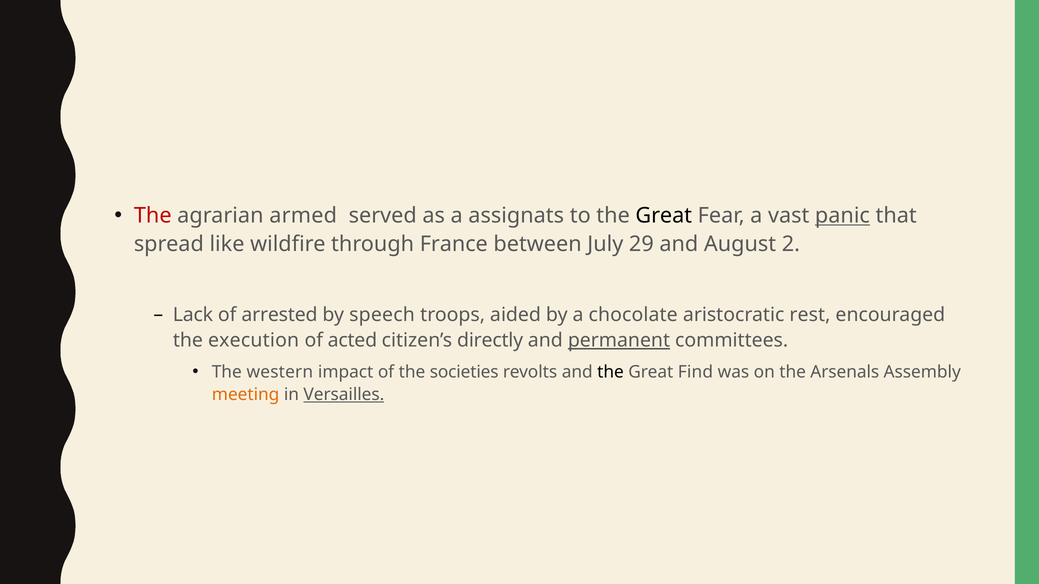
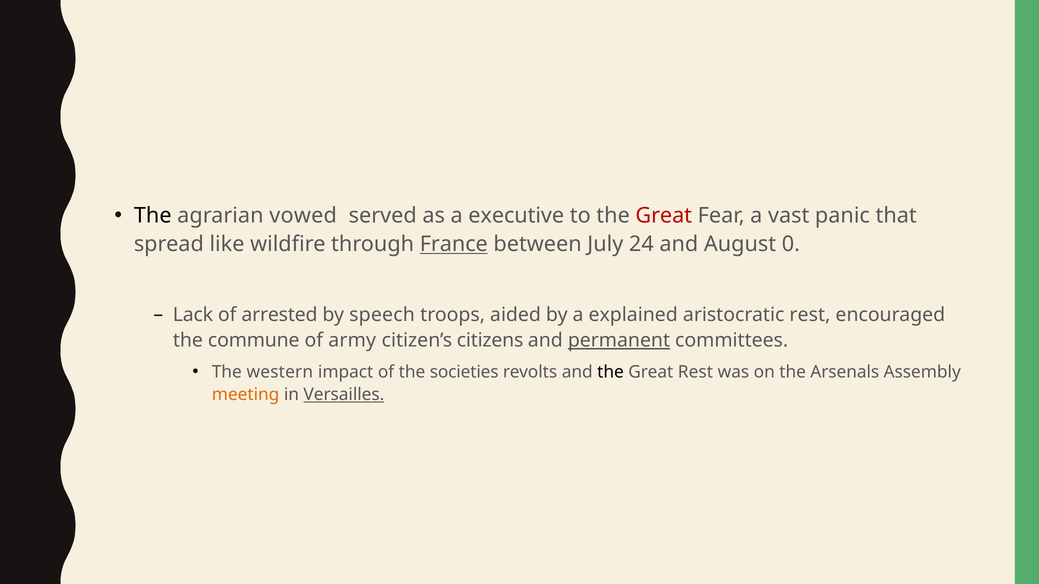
The at (153, 216) colour: red -> black
armed: armed -> vowed
assignats: assignats -> executive
Great at (664, 216) colour: black -> red
panic underline: present -> none
France underline: none -> present
29: 29 -> 24
2: 2 -> 0
chocolate: chocolate -> explained
execution: execution -> commune
acted: acted -> army
directly: directly -> citizens
Great Find: Find -> Rest
